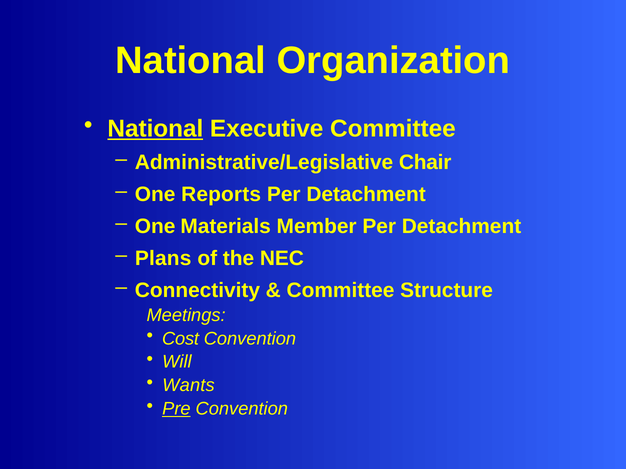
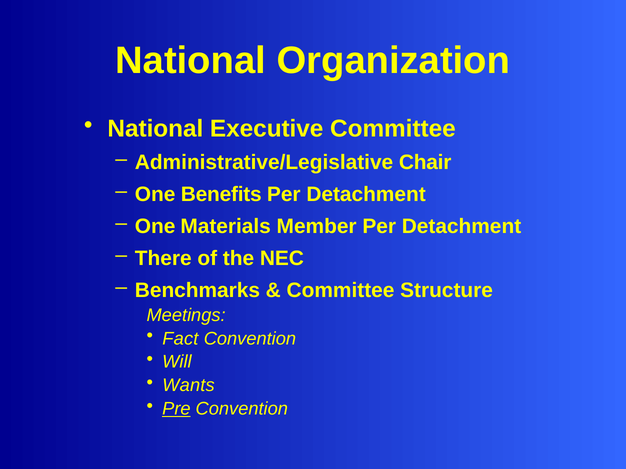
National at (155, 129) underline: present -> none
Reports: Reports -> Benefits
Plans: Plans -> There
Connectivity: Connectivity -> Benchmarks
Cost: Cost -> Fact
